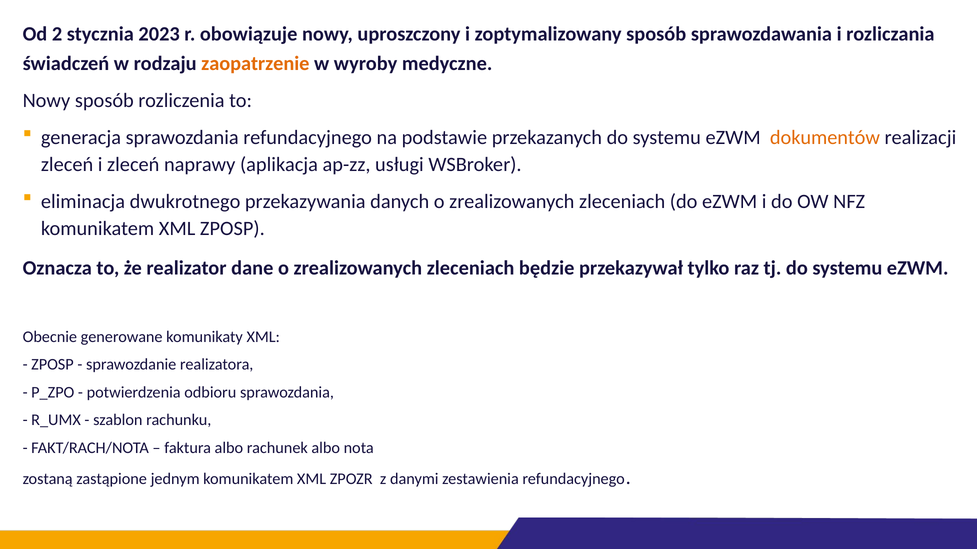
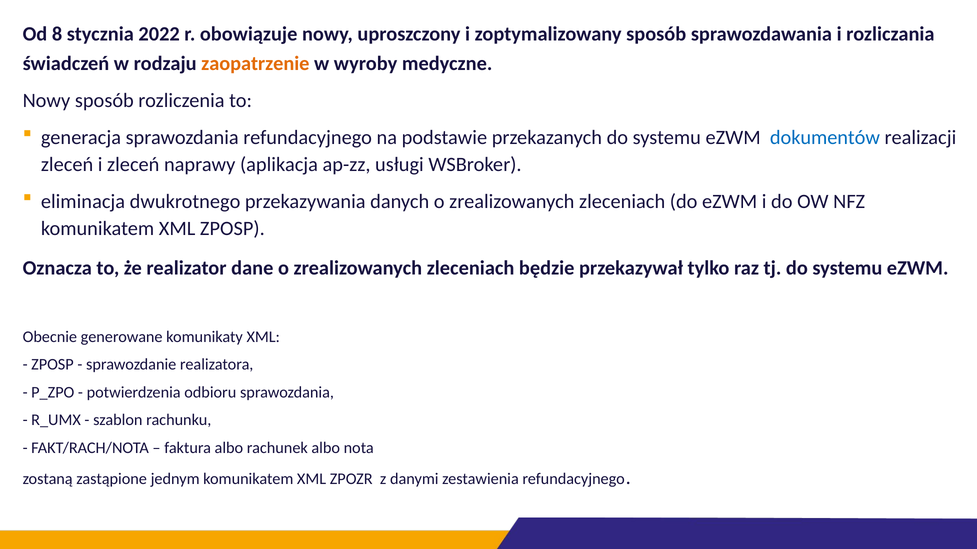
2: 2 -> 8
2023: 2023 -> 2022
dokumentów colour: orange -> blue
